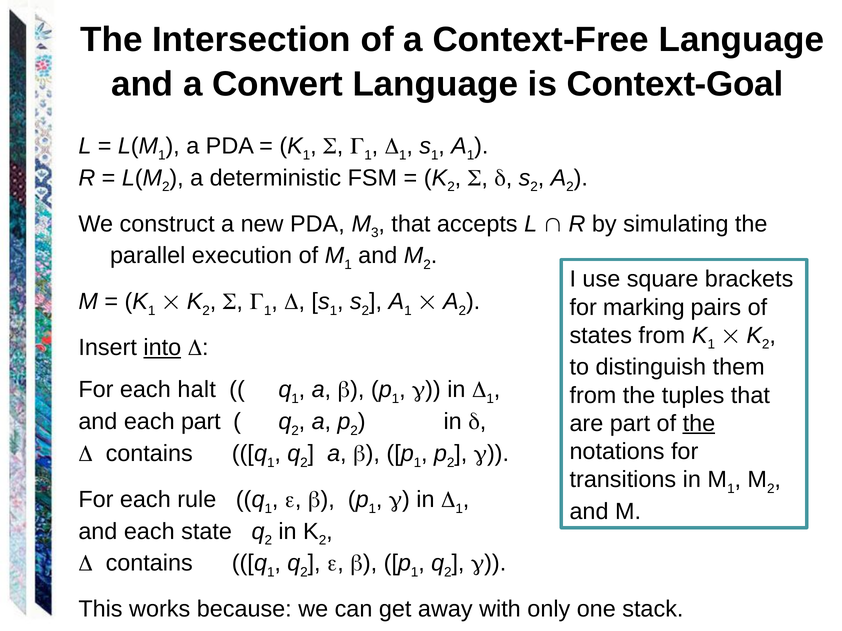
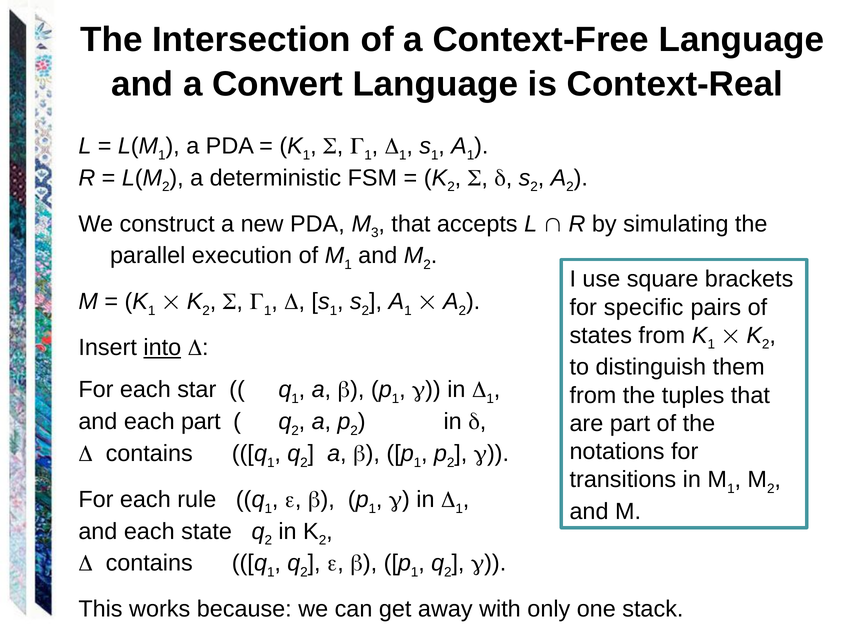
Context-Goal: Context-Goal -> Context-Real
marking: marking -> specific
halt: halt -> star
the at (699, 424) underline: present -> none
